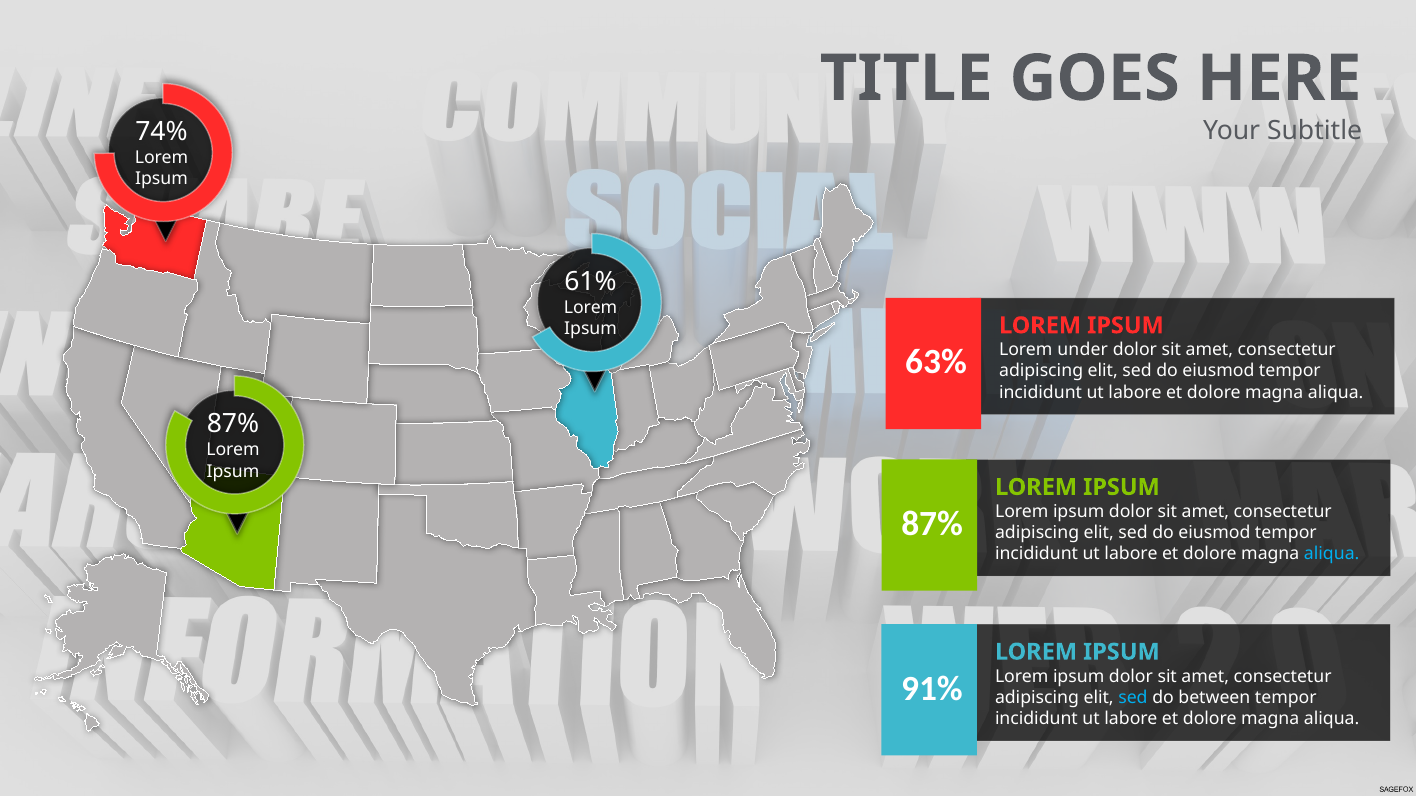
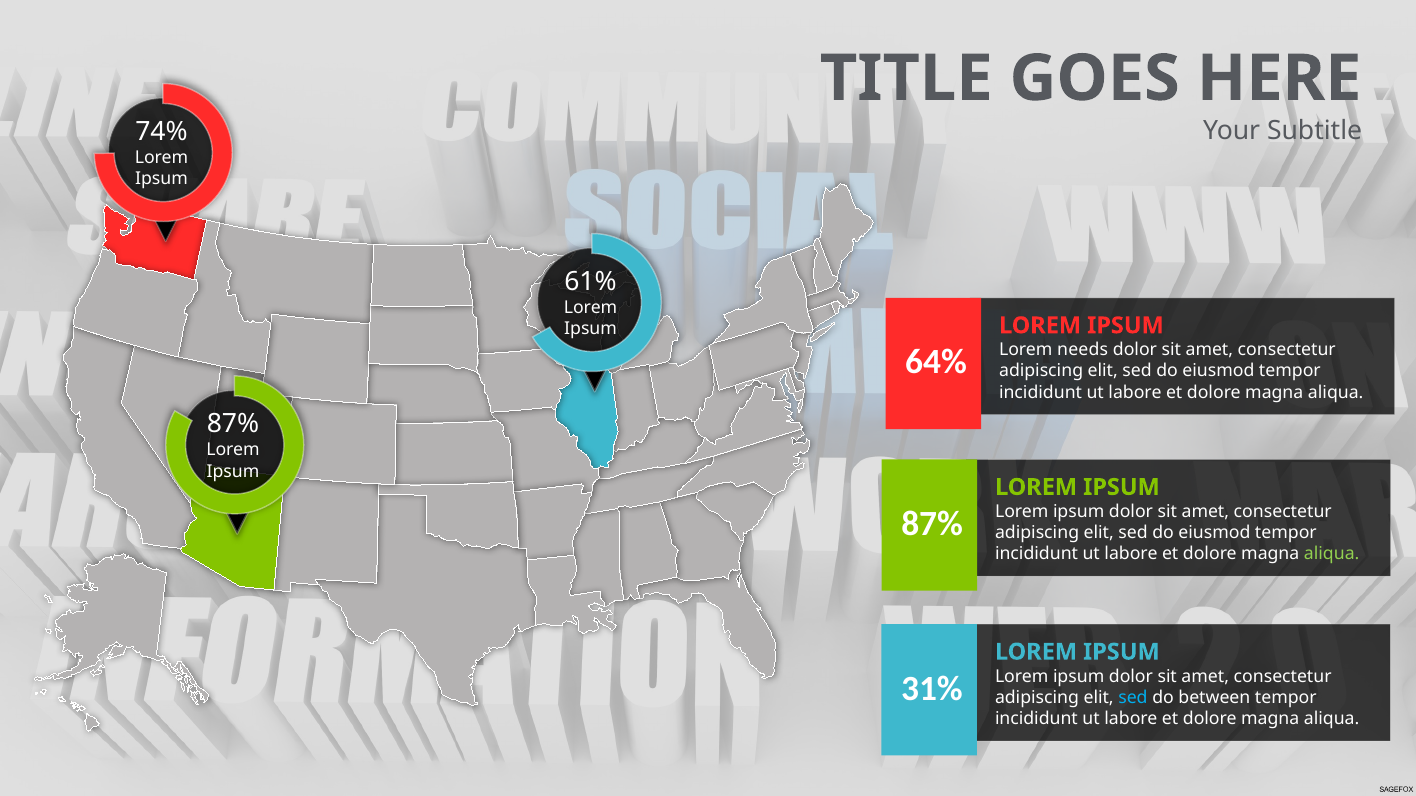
under: under -> needs
63%: 63% -> 64%
aliqua at (1332, 554) colour: light blue -> light green
91%: 91% -> 31%
